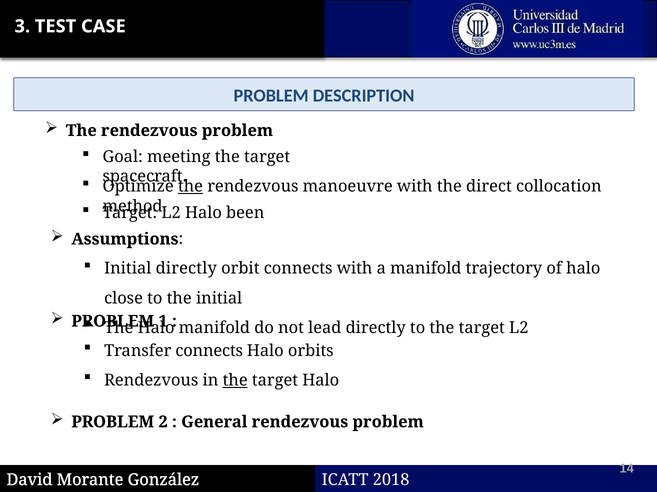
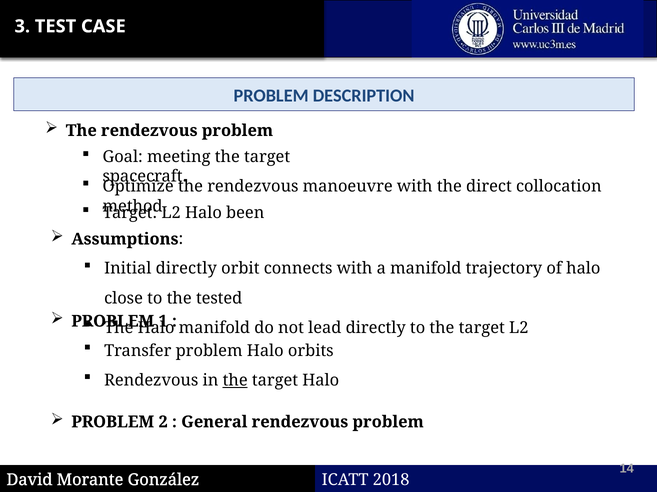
the at (190, 187) underline: present -> none
the initial: initial -> tested
Transfer connects: connects -> problem
